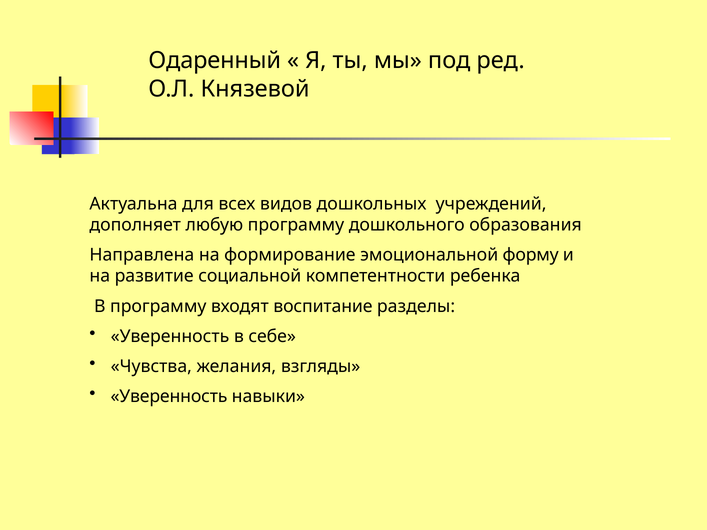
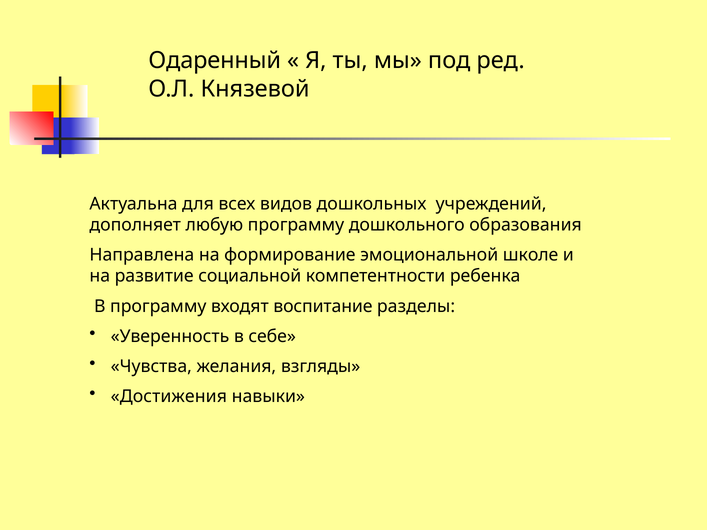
форму: форму -> школе
Уверенность at (169, 397): Уверенность -> Достижения
